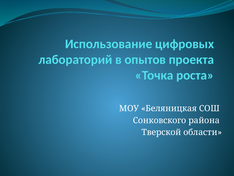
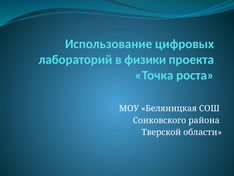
опытов: опытов -> физики
